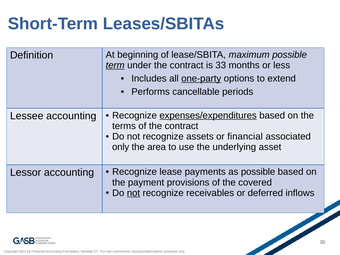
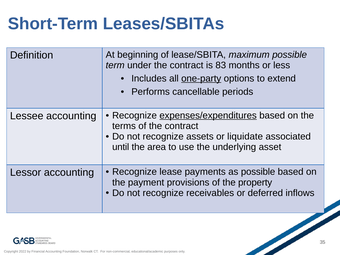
term underline: present -> none
33: 33 -> 83
or financial: financial -> liquidate
only at (121, 147): only -> until
covered: covered -> property
not at (133, 193) underline: present -> none
